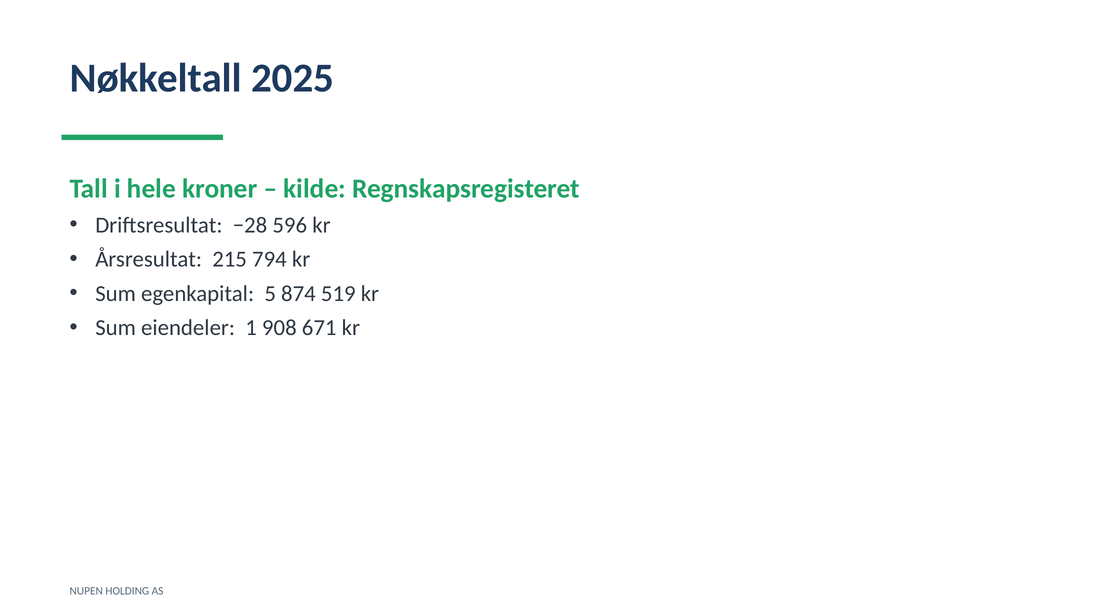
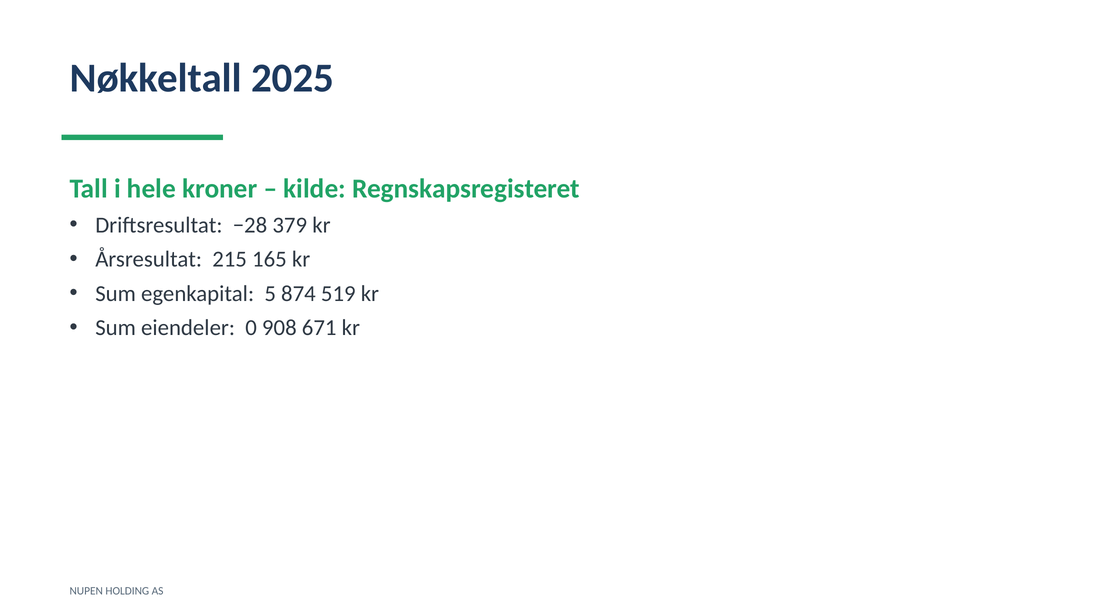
596: 596 -> 379
794: 794 -> 165
1: 1 -> 0
